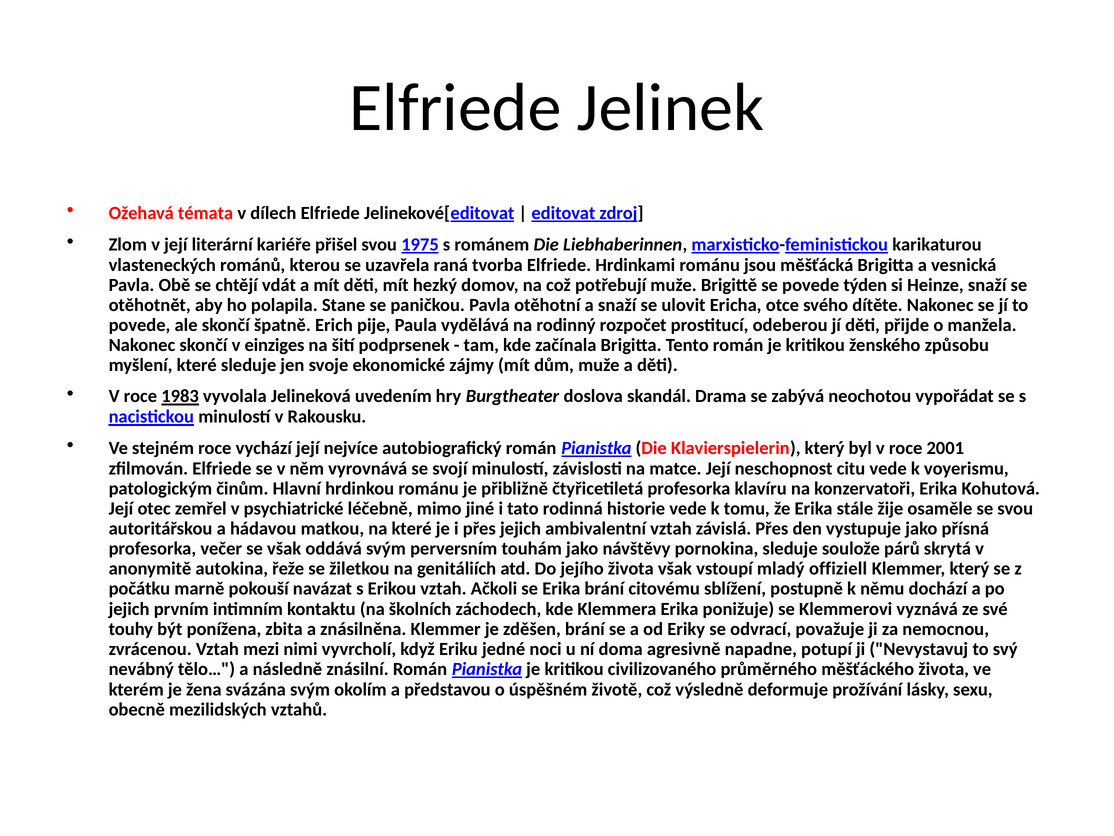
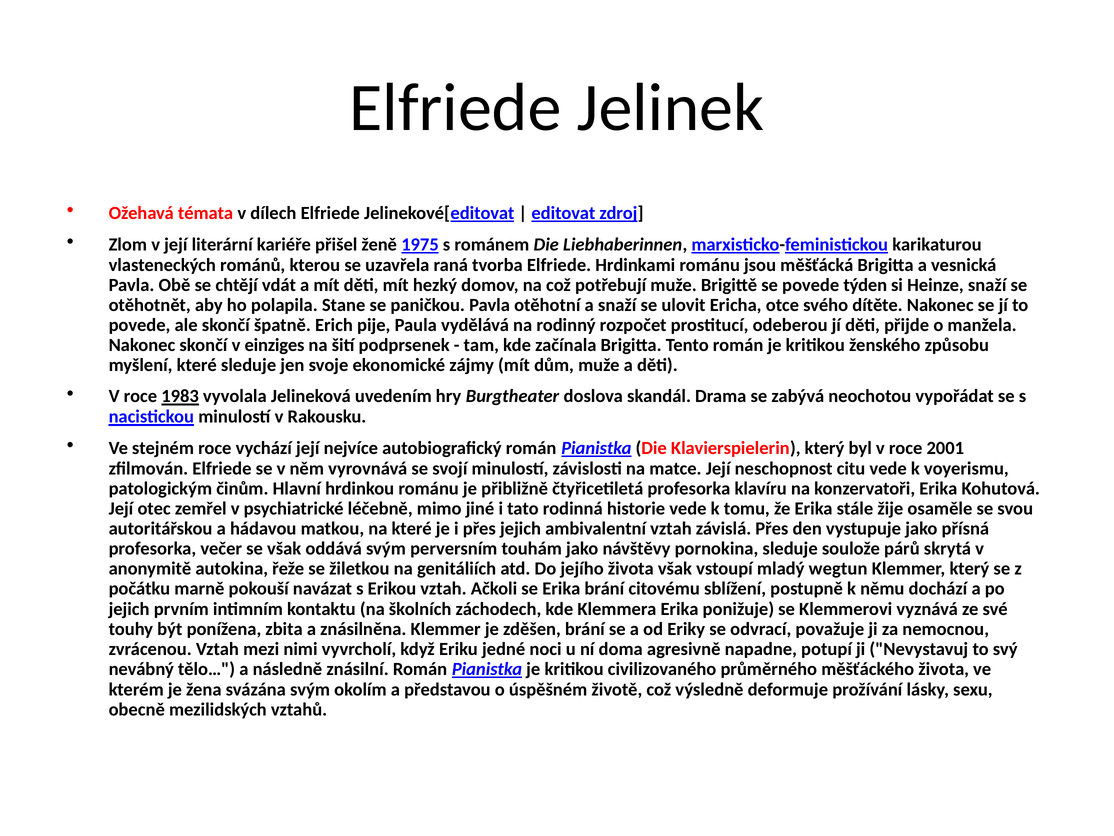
přišel svou: svou -> ženě
offiziell: offiziell -> wegtun
